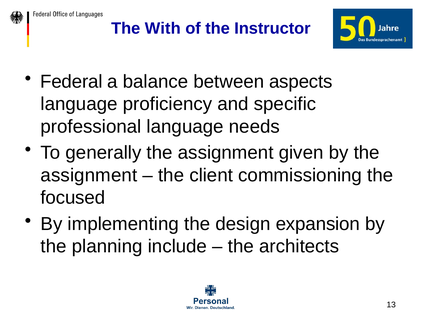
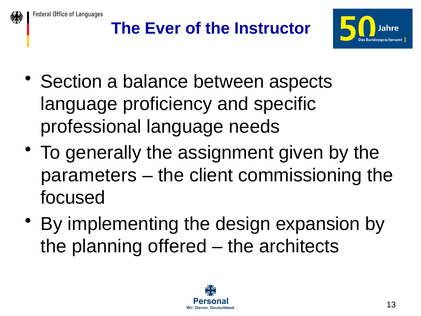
With: With -> Ever
Federal: Federal -> Section
assignment at (89, 175): assignment -> parameters
include: include -> offered
